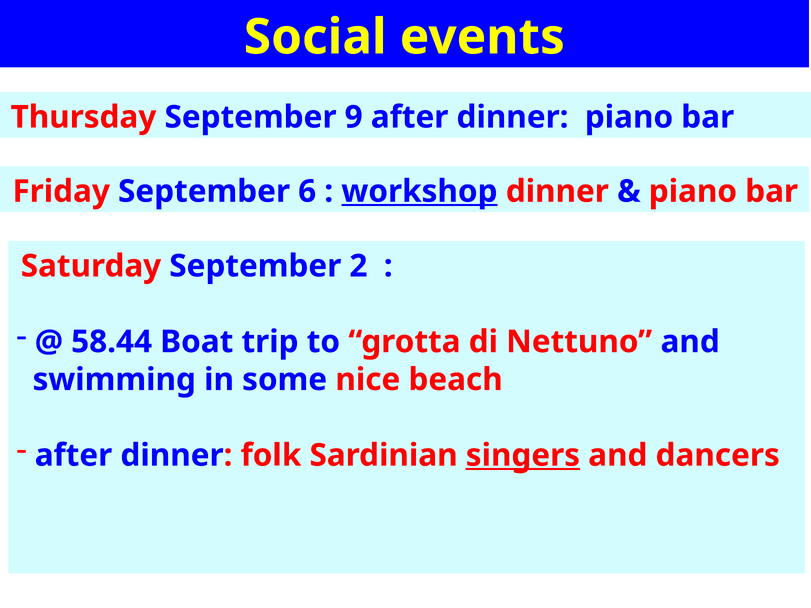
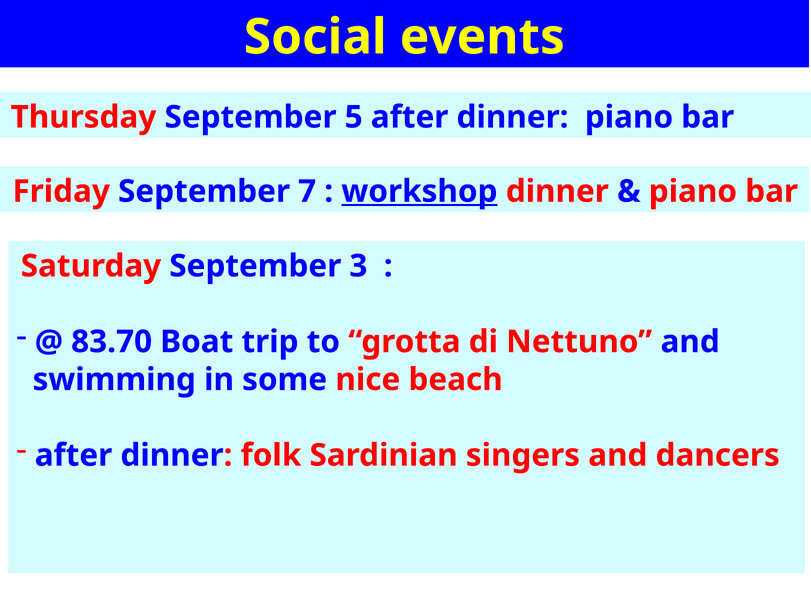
9: 9 -> 5
6: 6 -> 7
2: 2 -> 3
58.44: 58.44 -> 83.70
singers underline: present -> none
